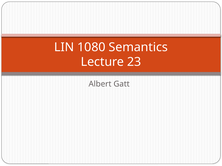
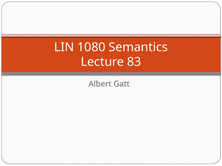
23: 23 -> 83
